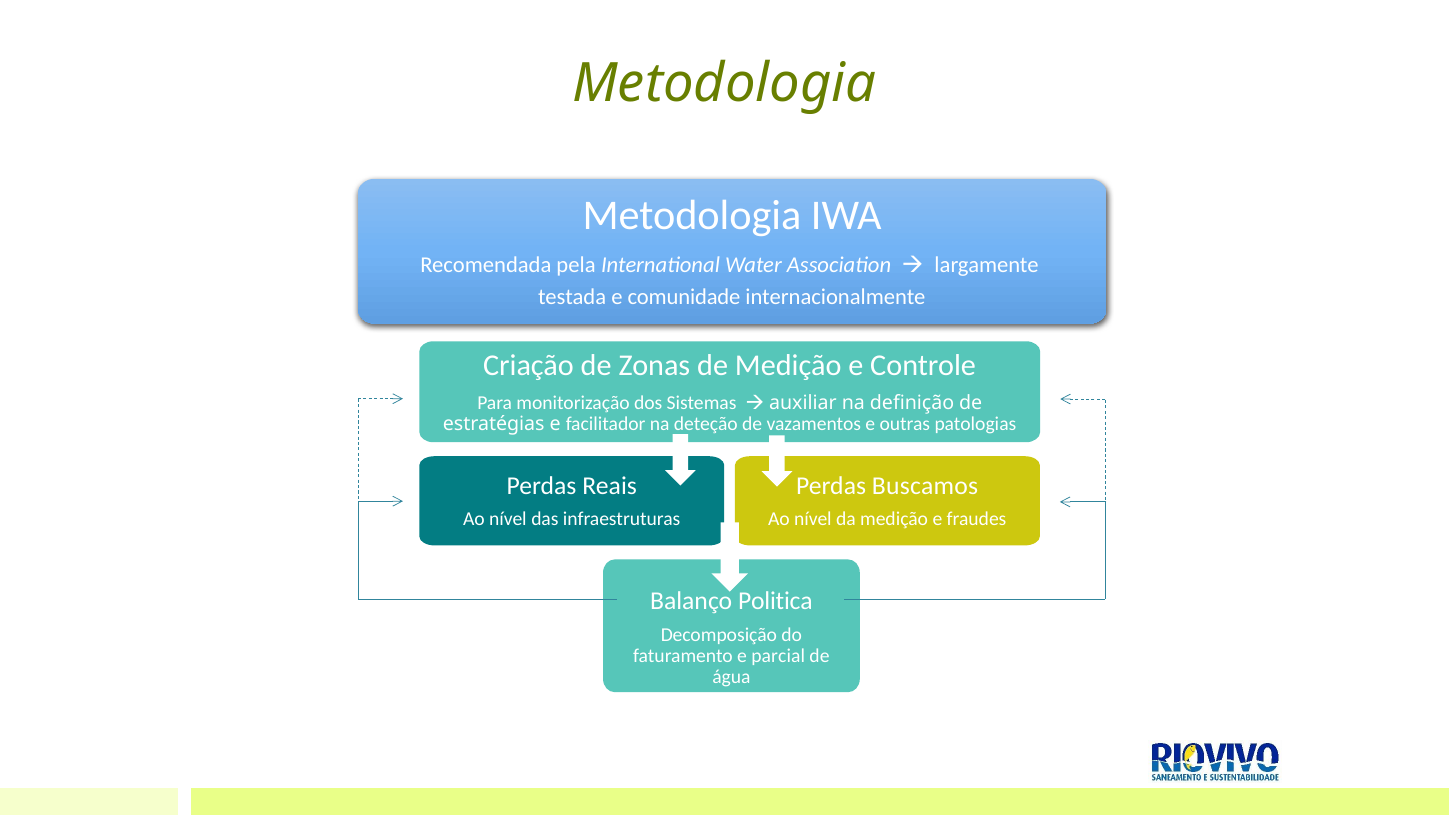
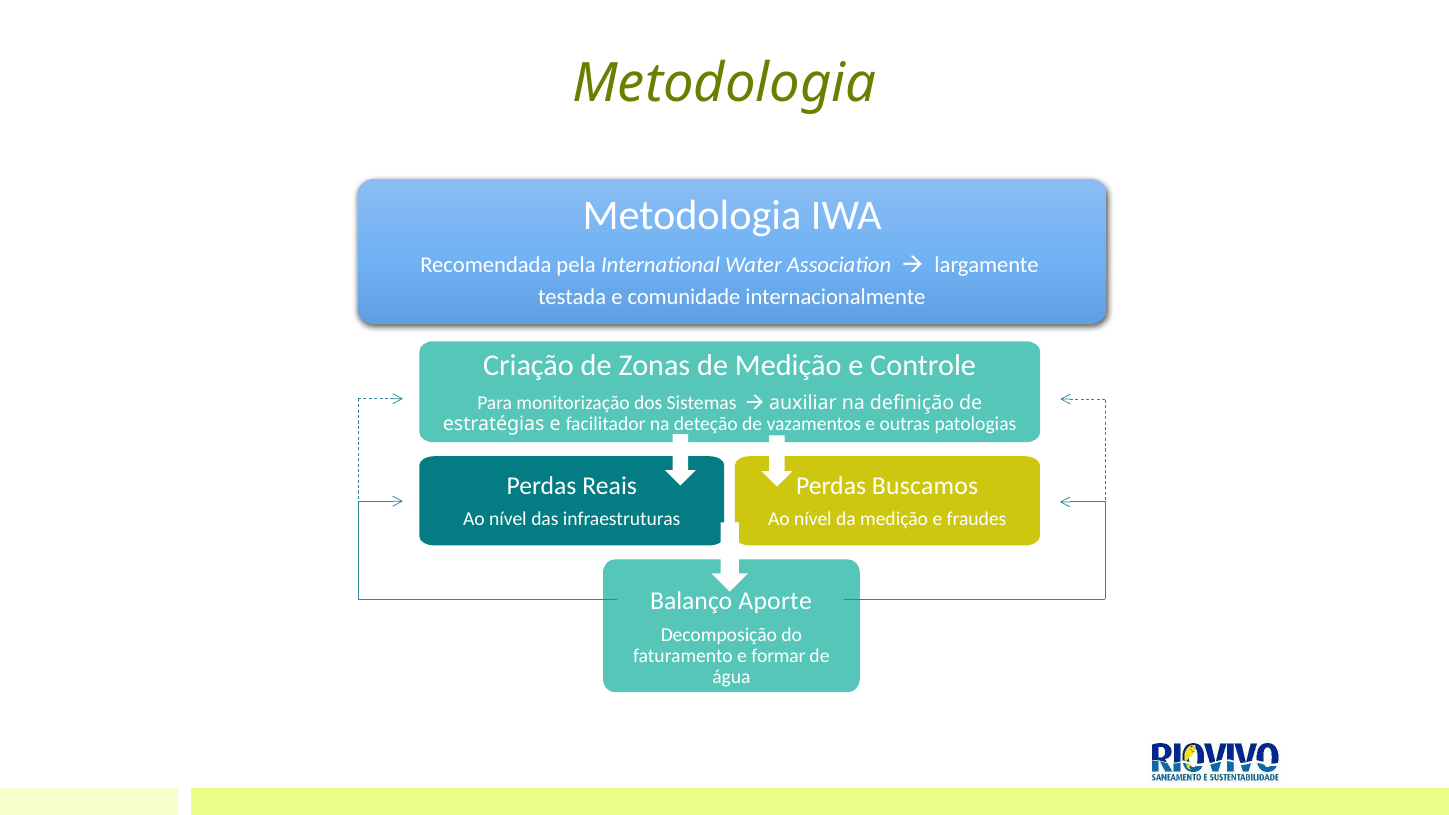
Politica: Politica -> Aporte
parcial: parcial -> formar
